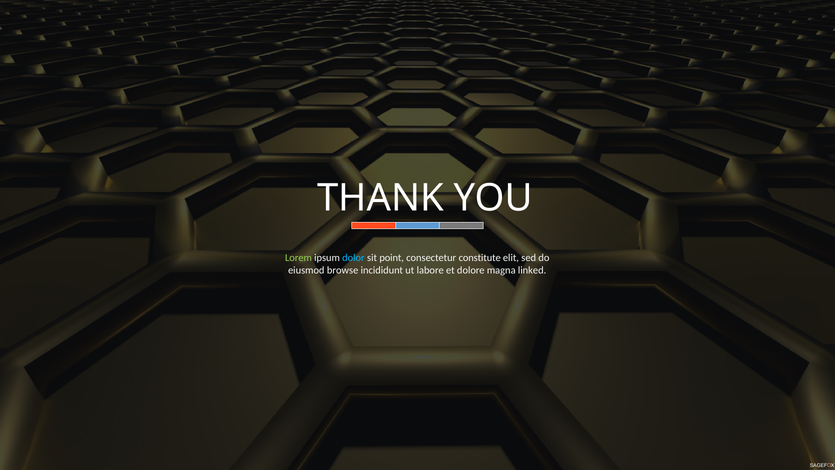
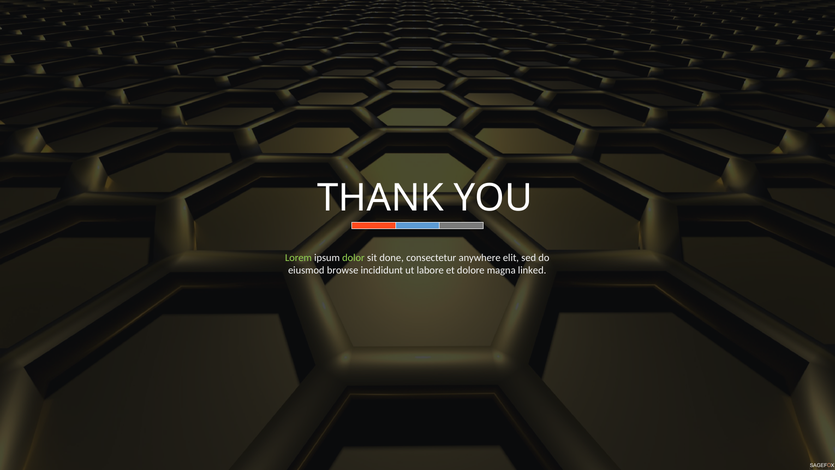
dolor colour: light blue -> light green
point: point -> done
constitute: constitute -> anywhere
